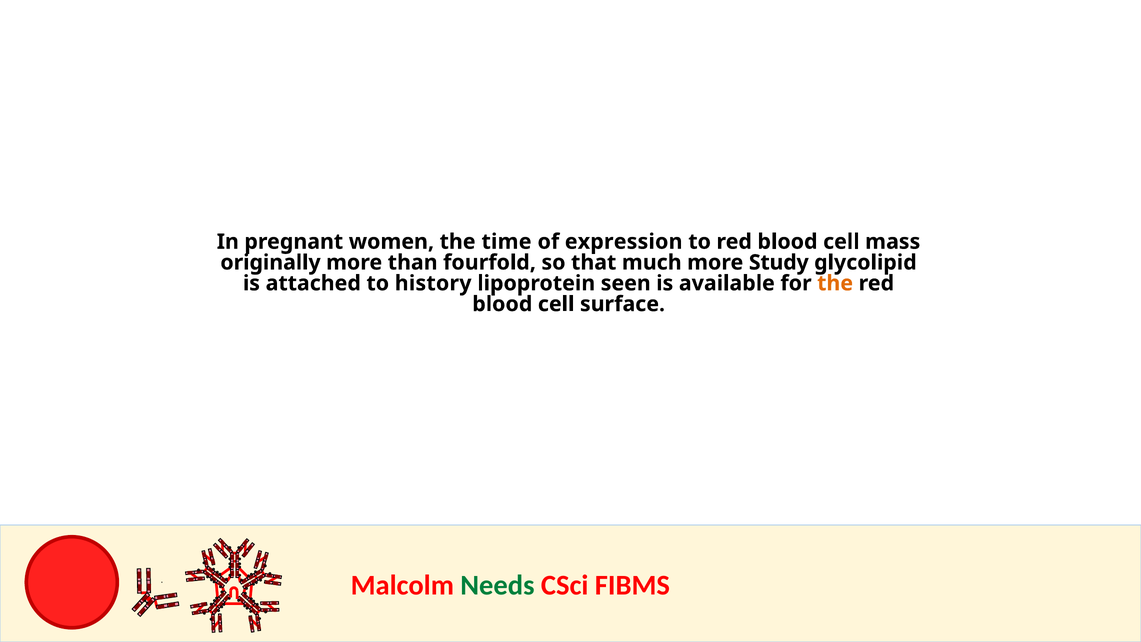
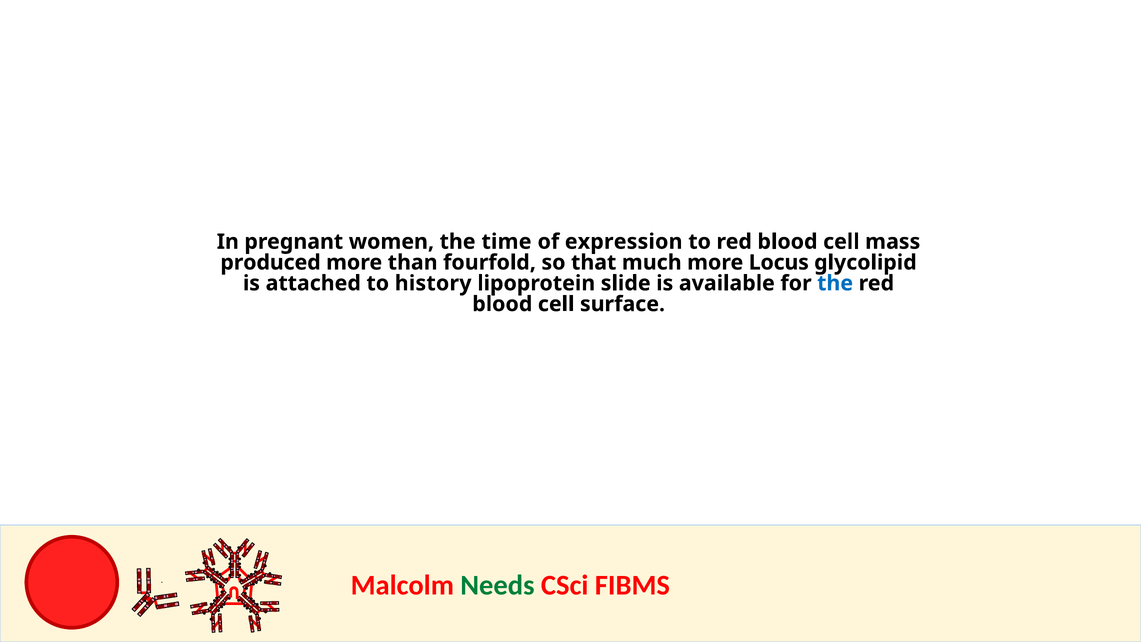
originally: originally -> produced
Study: Study -> Locus
seen: seen -> slide
the at (835, 283) colour: orange -> blue
